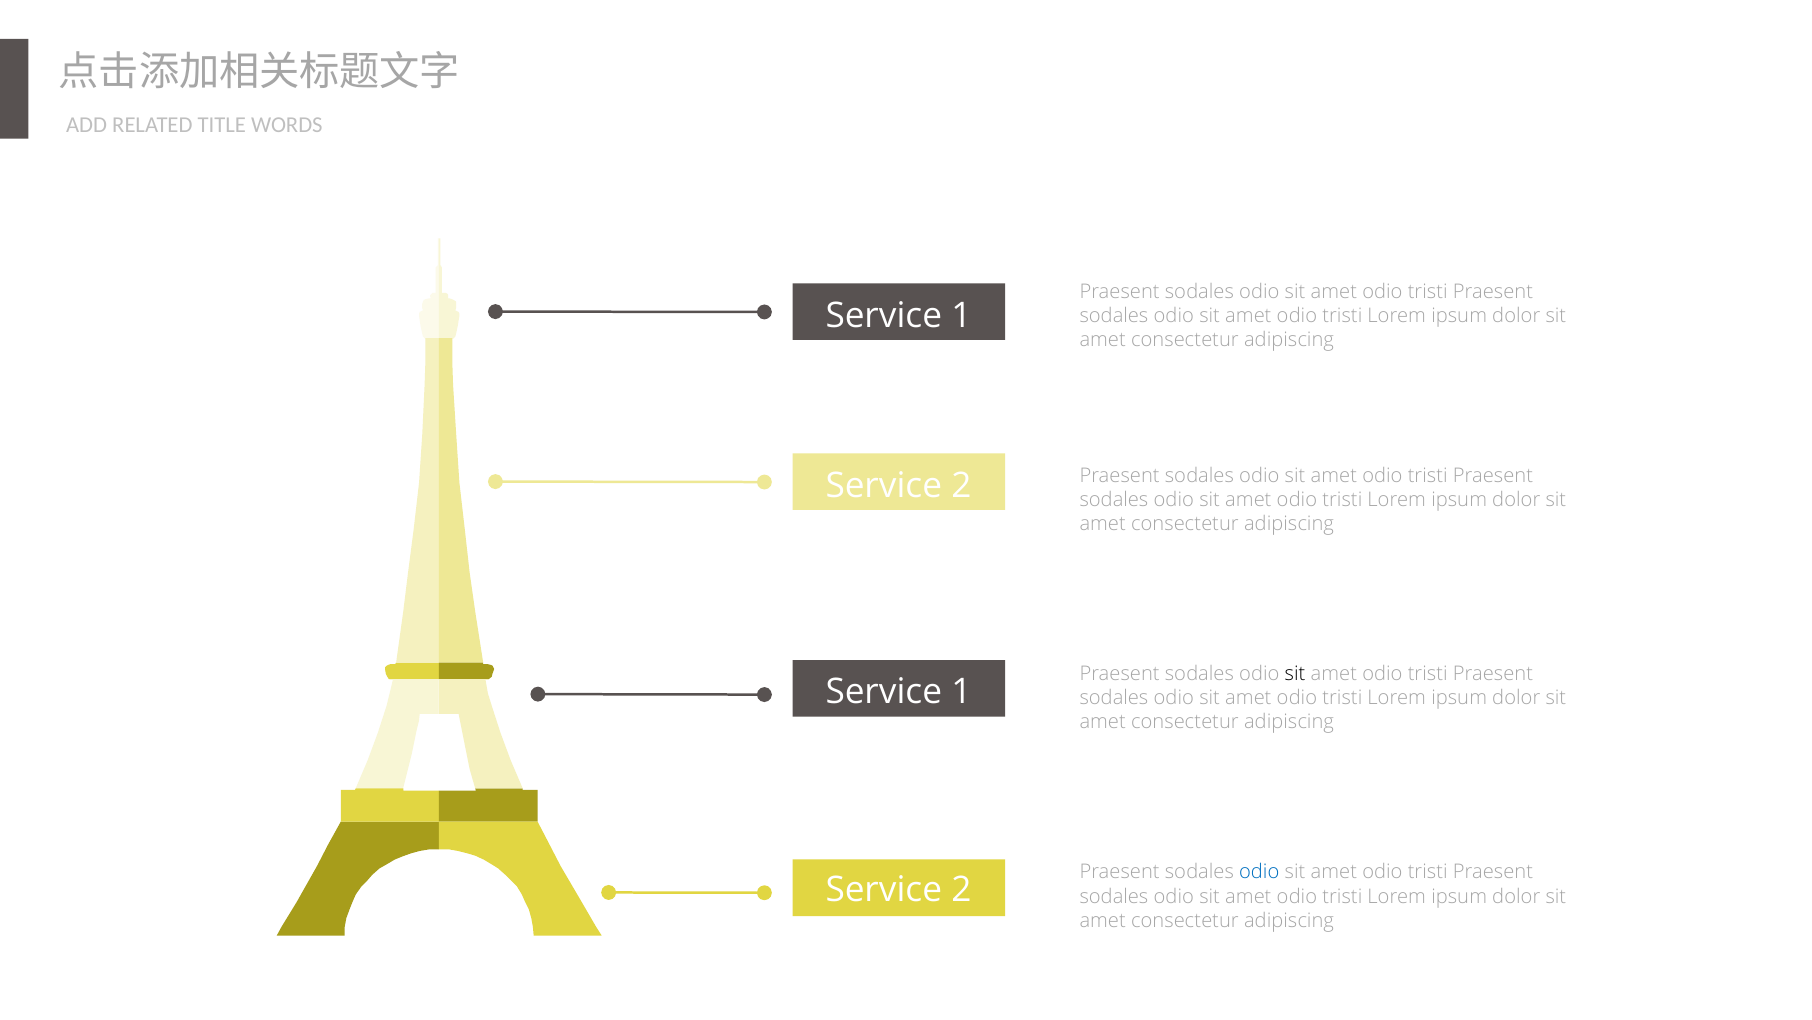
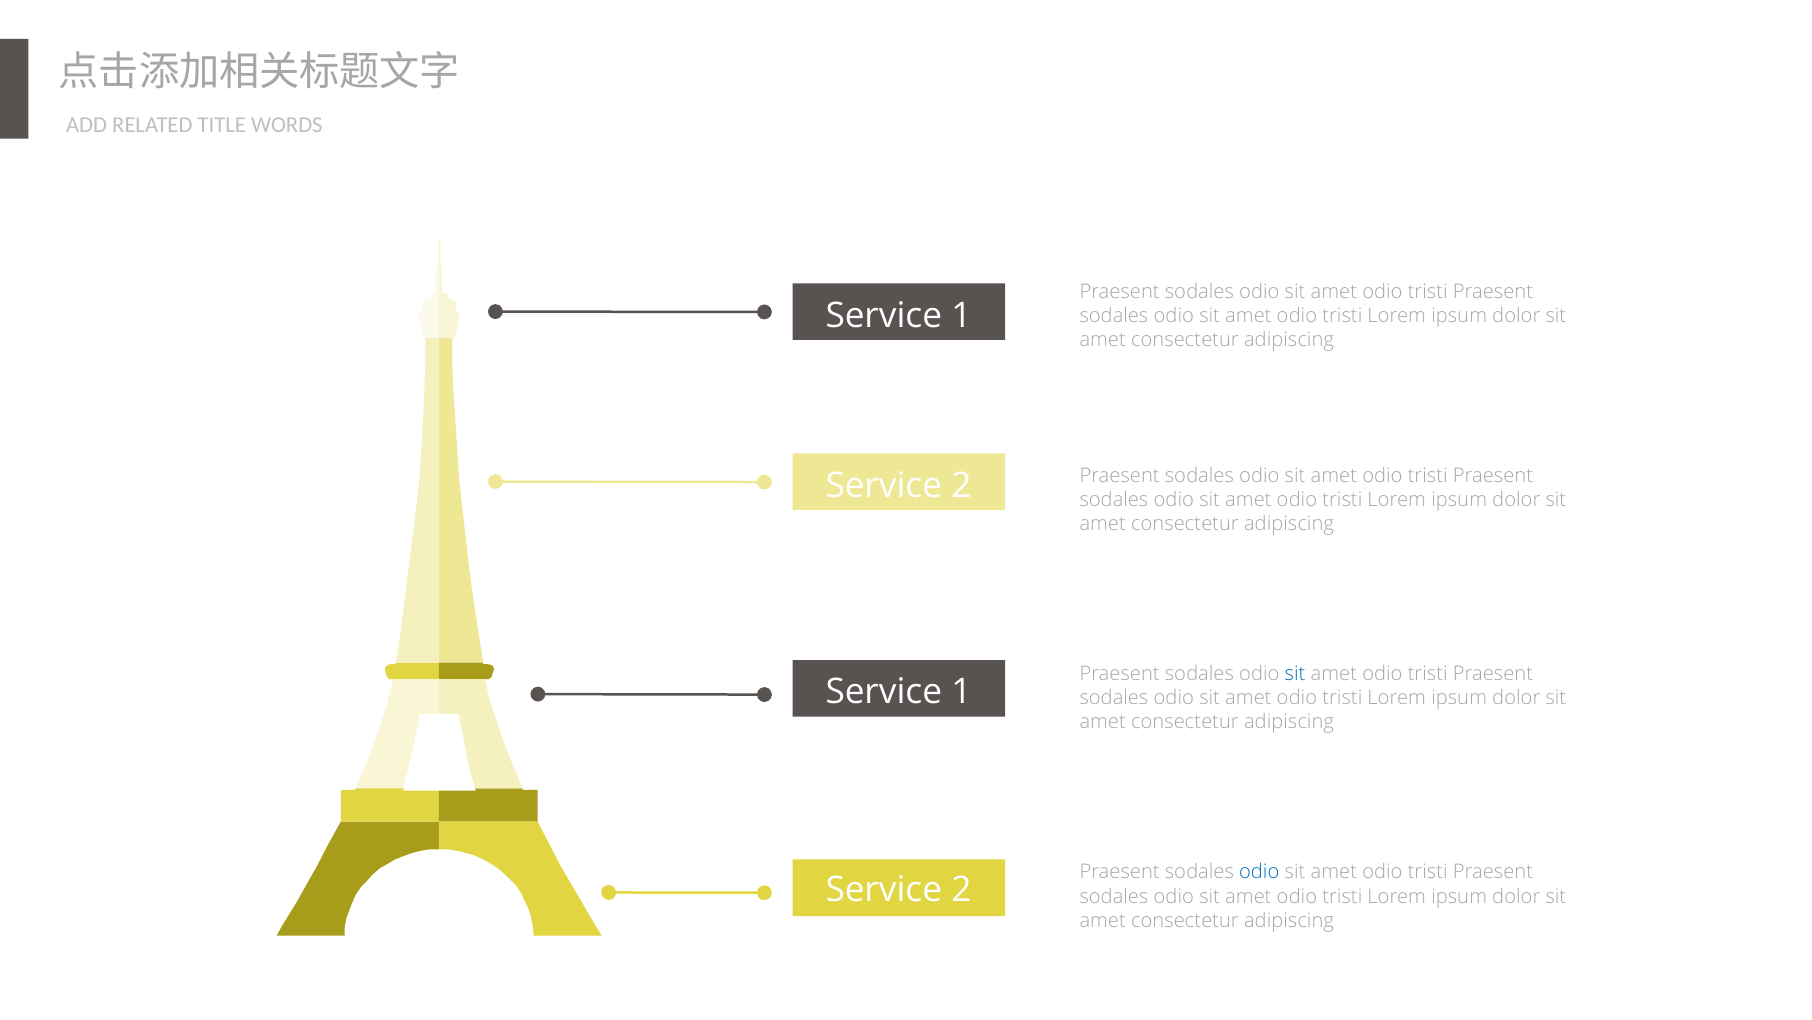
sit at (1295, 674) colour: black -> blue
